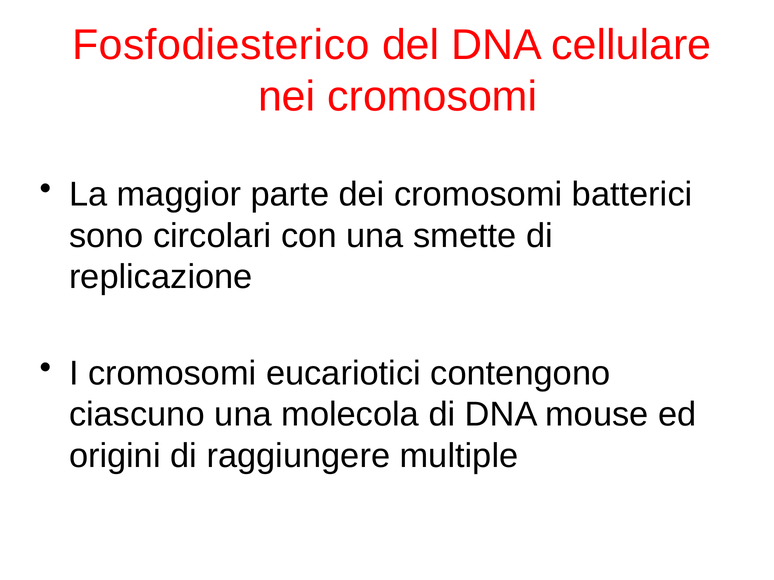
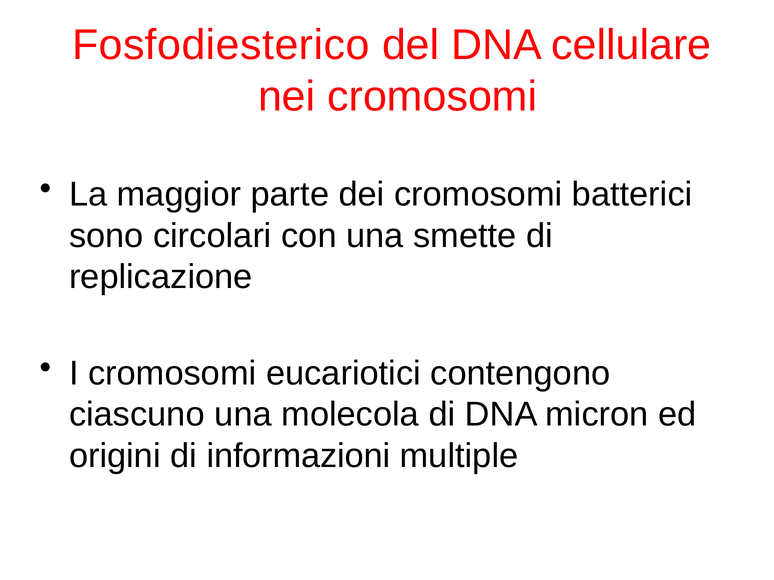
mouse: mouse -> micron
raggiungere: raggiungere -> informazioni
